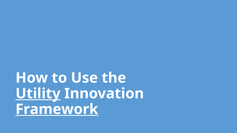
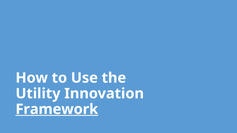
Utility underline: present -> none
